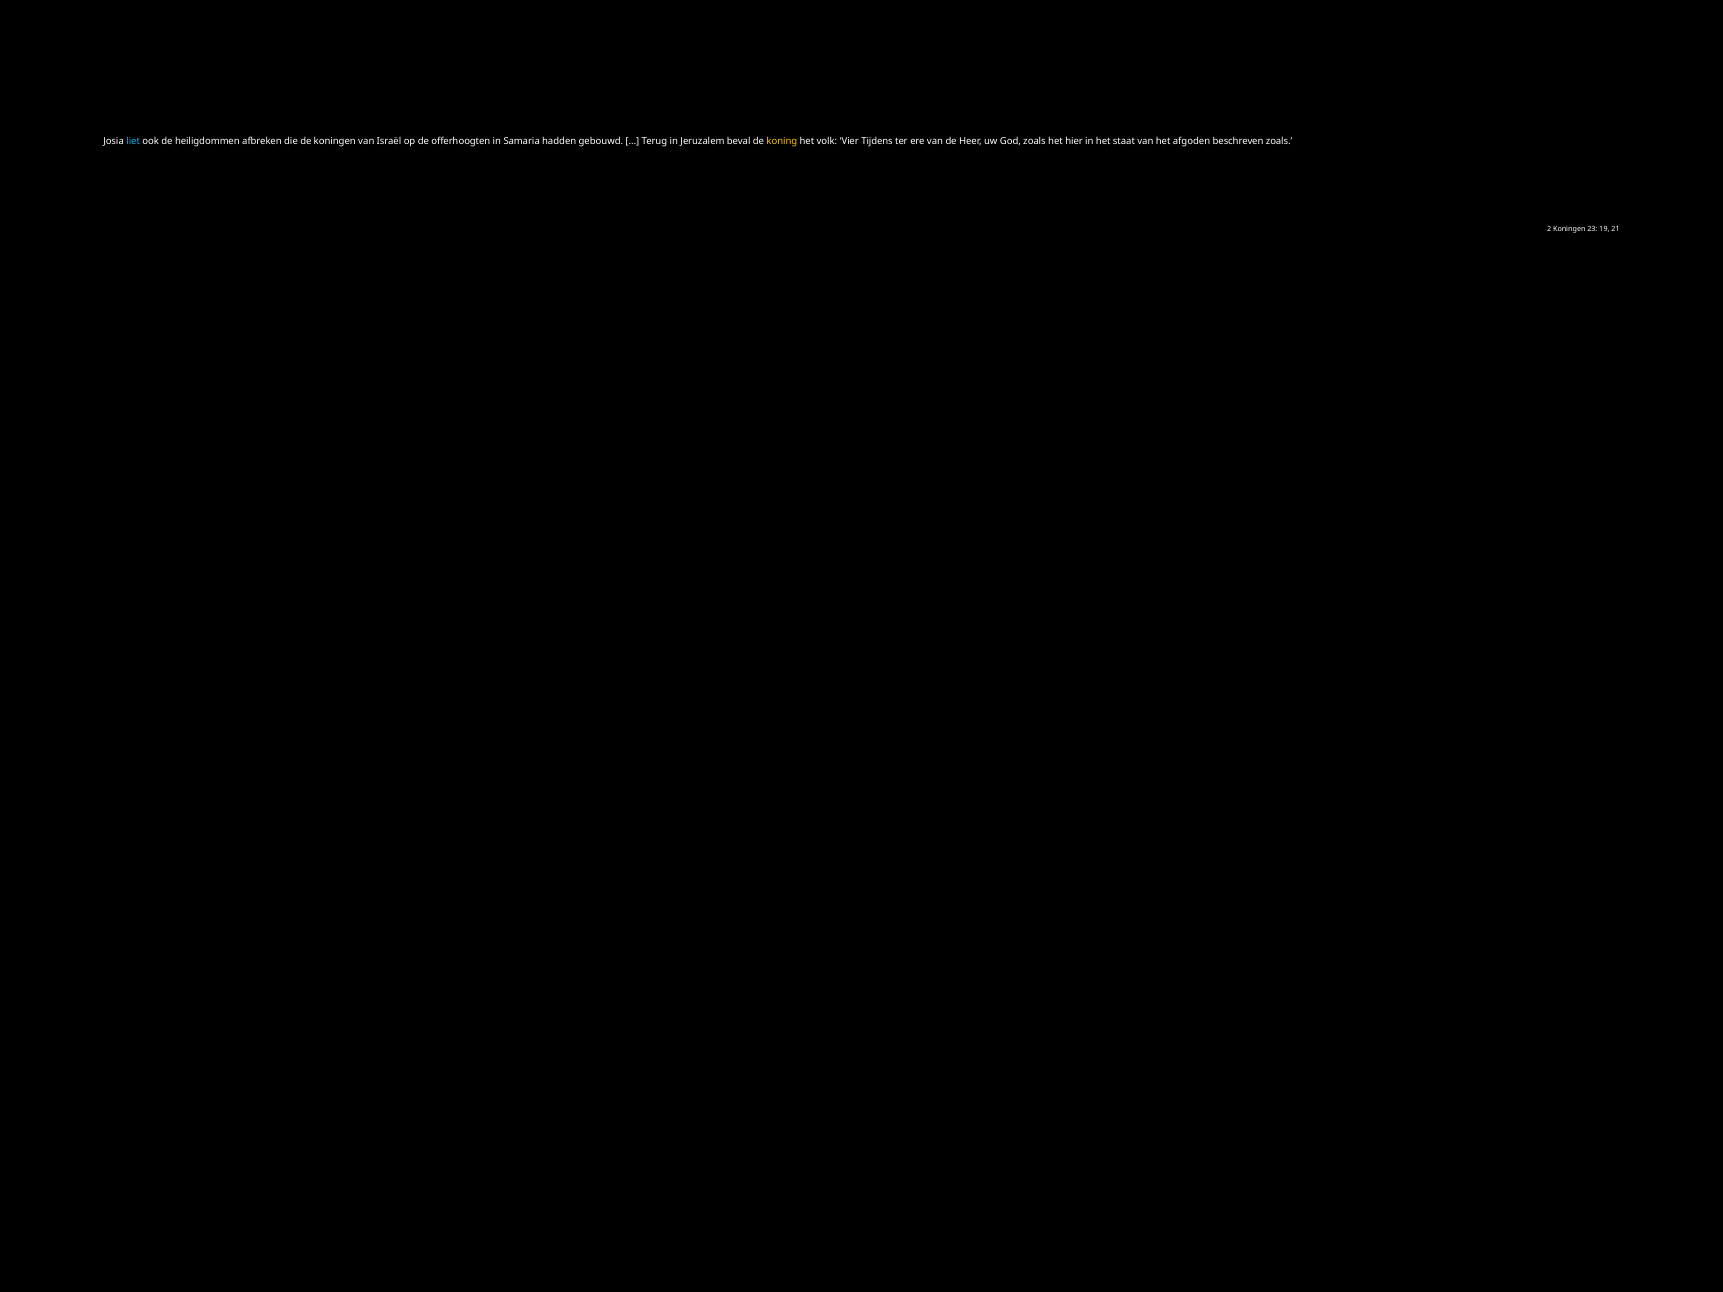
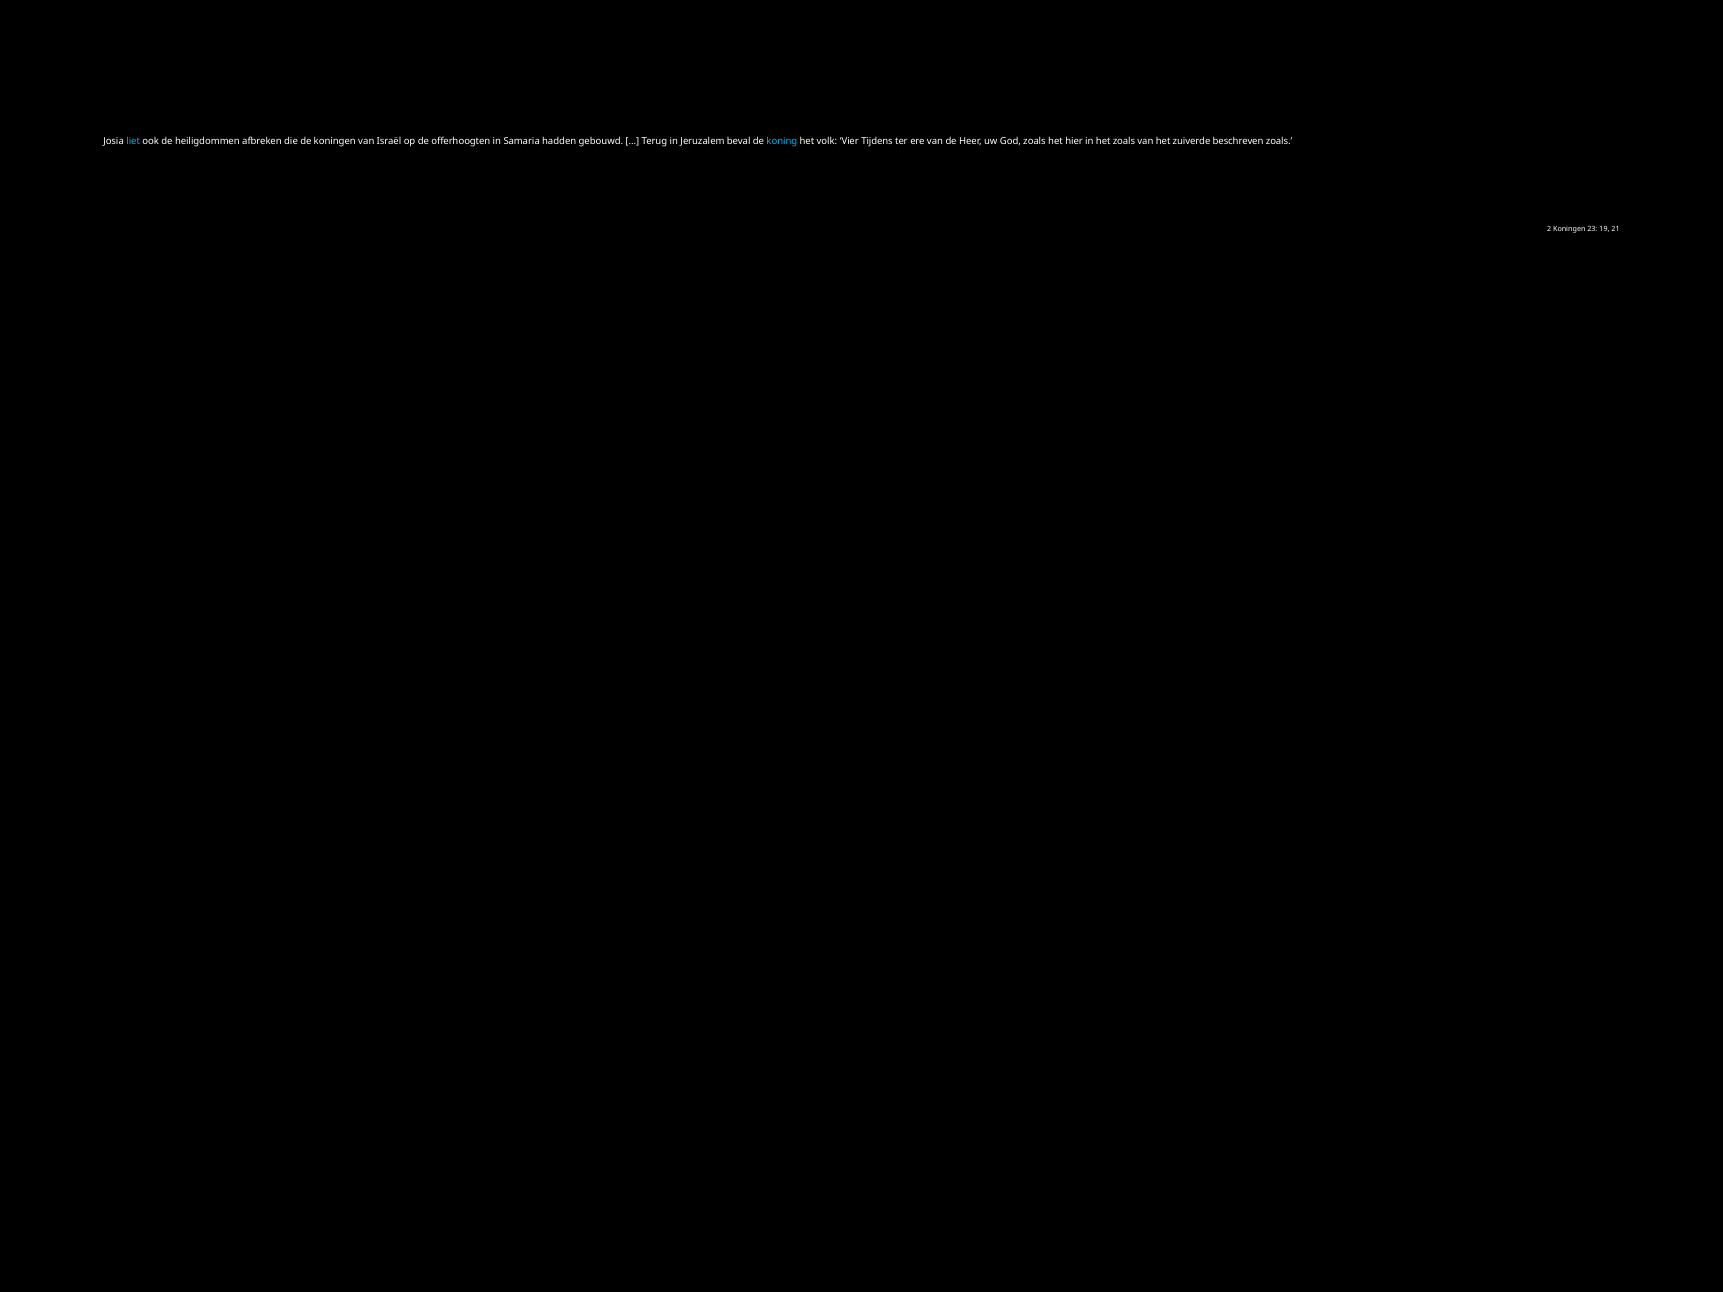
koning colour: yellow -> light blue
het staat: staat -> zoals
afgoden: afgoden -> zuiverde
